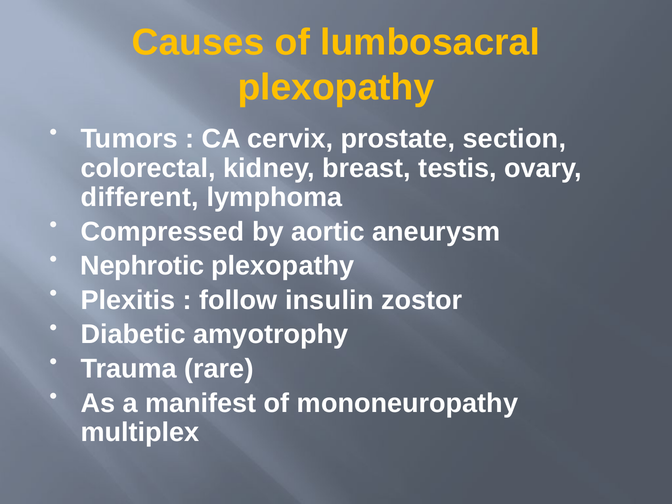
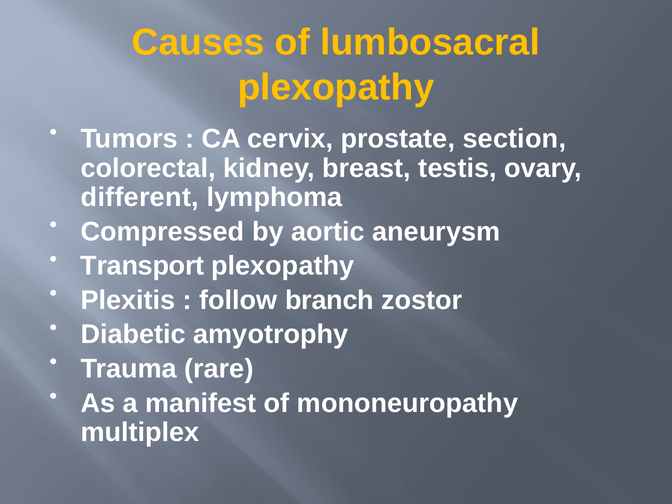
Nephrotic: Nephrotic -> Transport
insulin: insulin -> branch
